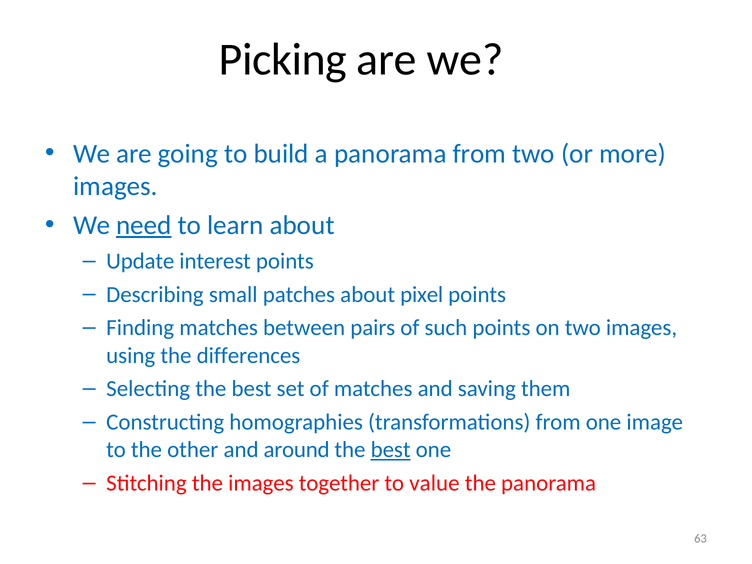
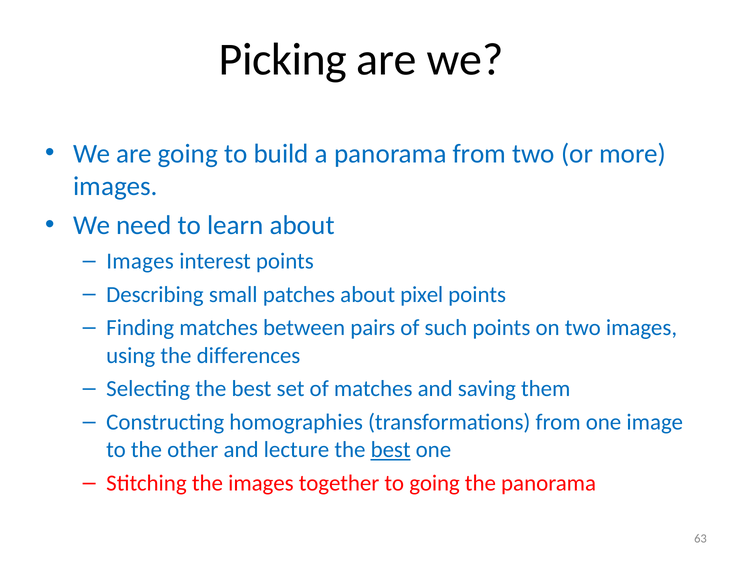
need underline: present -> none
Update at (140, 261): Update -> Images
around: around -> lecture
to value: value -> going
